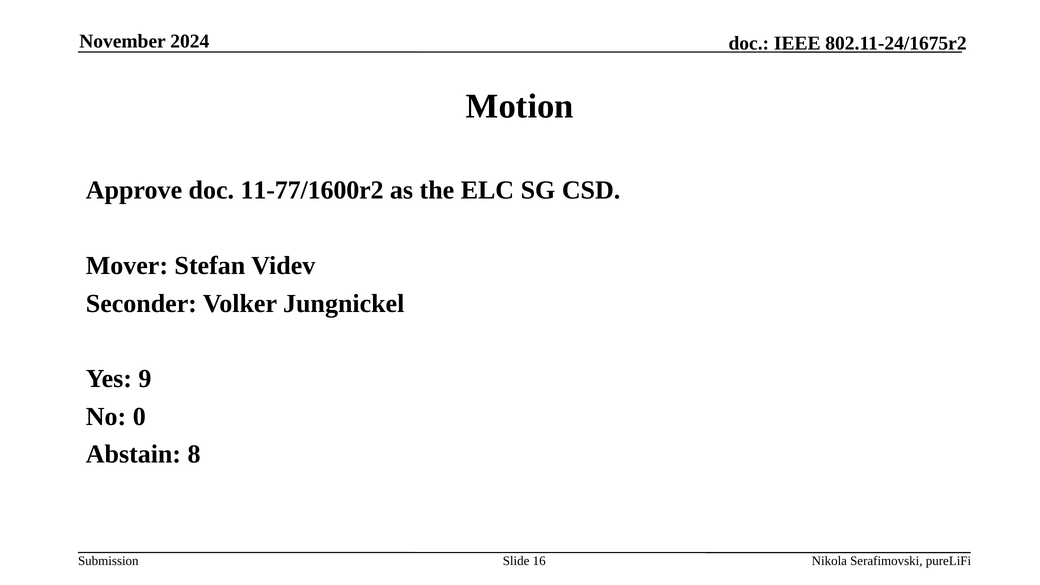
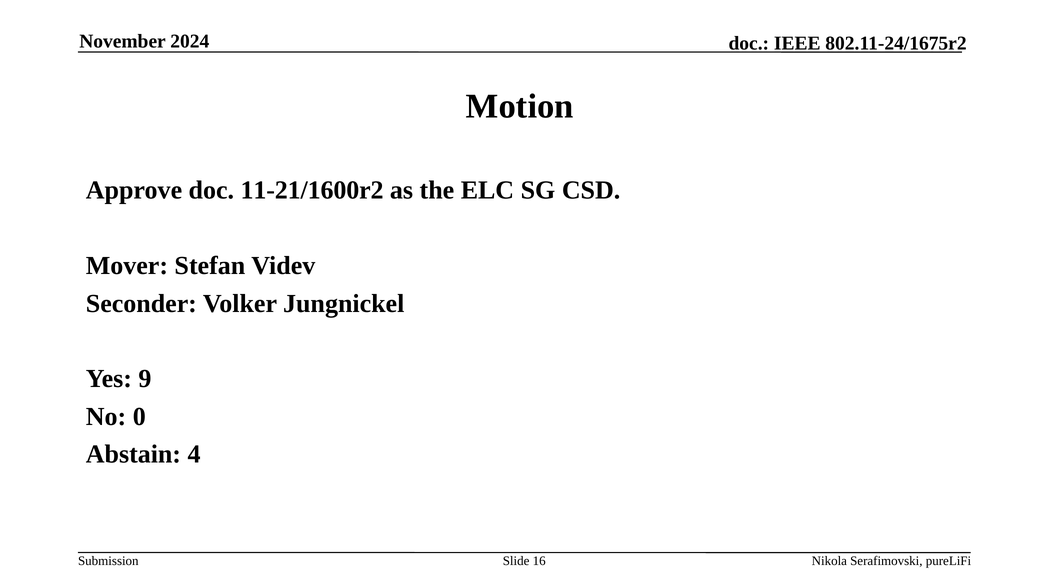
11-77/1600r2: 11-77/1600r2 -> 11-21/1600r2
8: 8 -> 4
